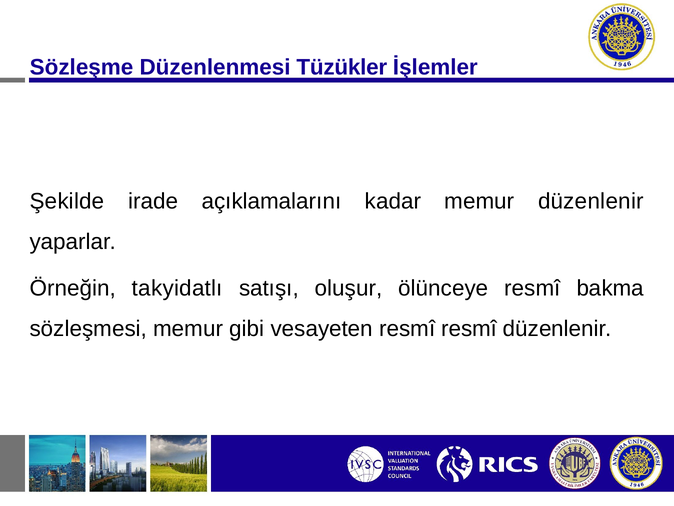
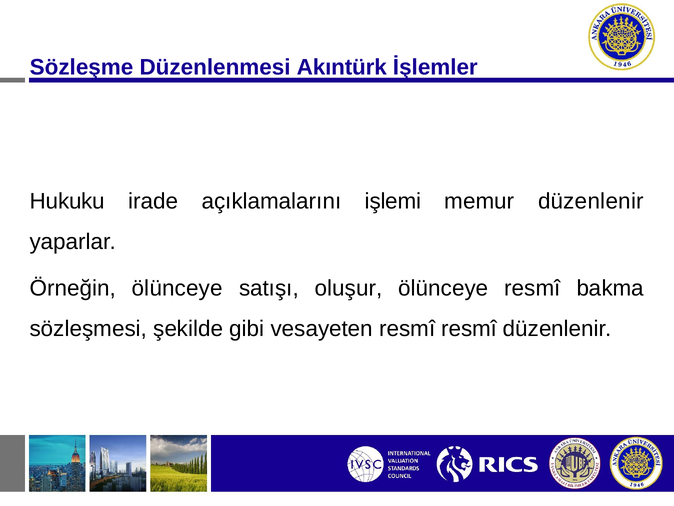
Tüzükler: Tüzükler -> Akıntürk
Şekilde: Şekilde -> Hukuku
kadar: kadar -> işlemi
Örneğin takyidatlı: takyidatlı -> ölünceye
sözleşmesi memur: memur -> şekilde
